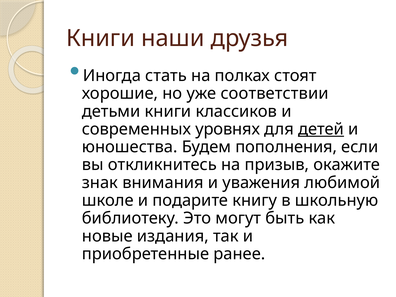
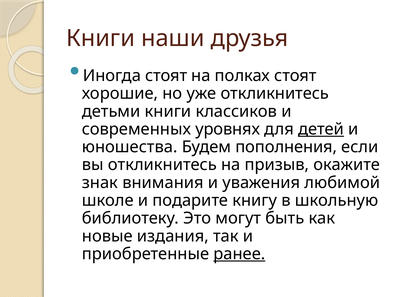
Иногда стать: стать -> стоят
уже соответствии: соответствии -> откликнитесь
ранее underline: none -> present
